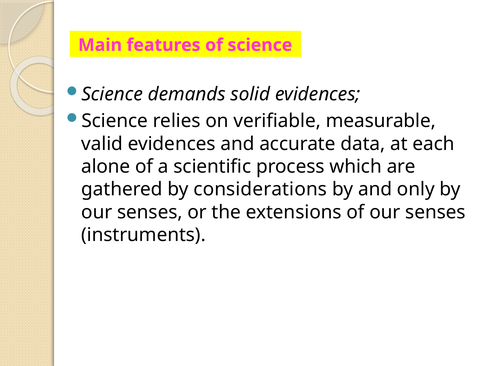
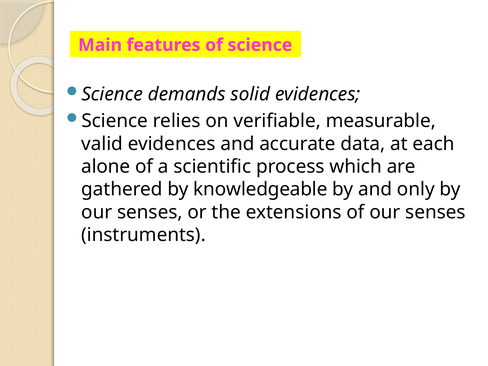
considerations: considerations -> knowledgeable
